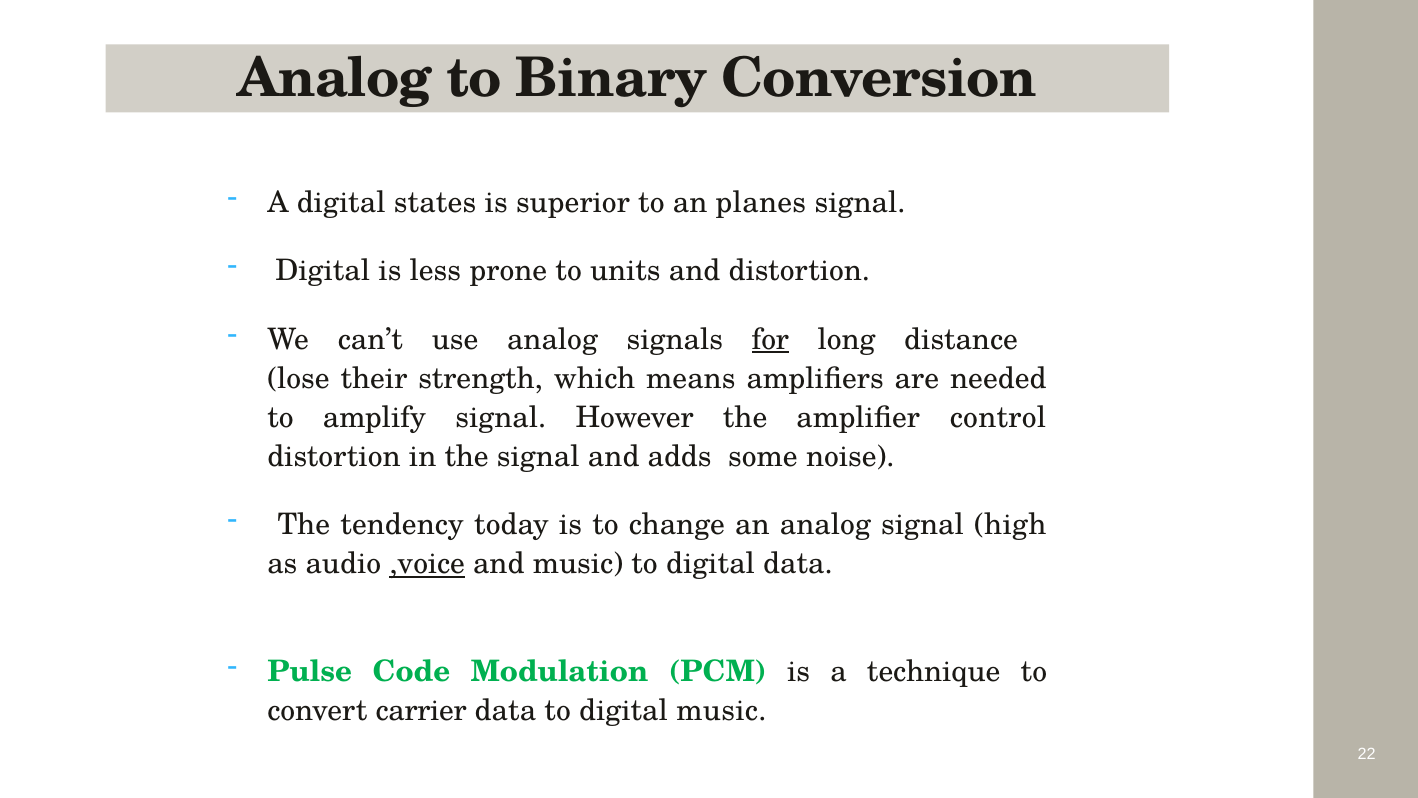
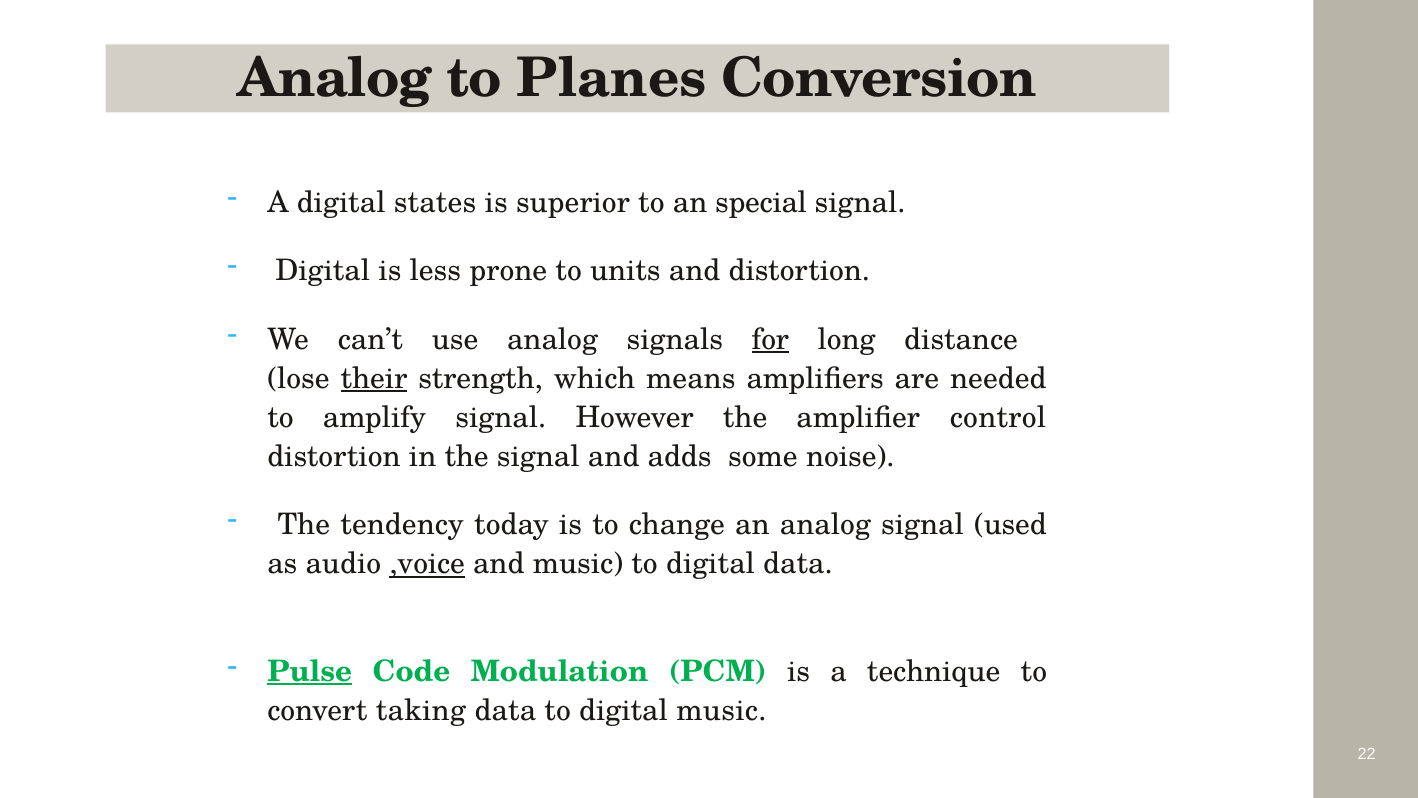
Binary: Binary -> Planes
planes: planes -> special
their underline: none -> present
high: high -> used
Pulse underline: none -> present
carrier: carrier -> taking
